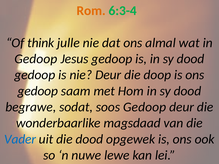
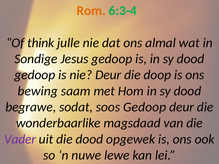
Gedoop at (36, 59): Gedoop -> Sondige
gedoop at (38, 91): gedoop -> bewing
Vader colour: blue -> purple
